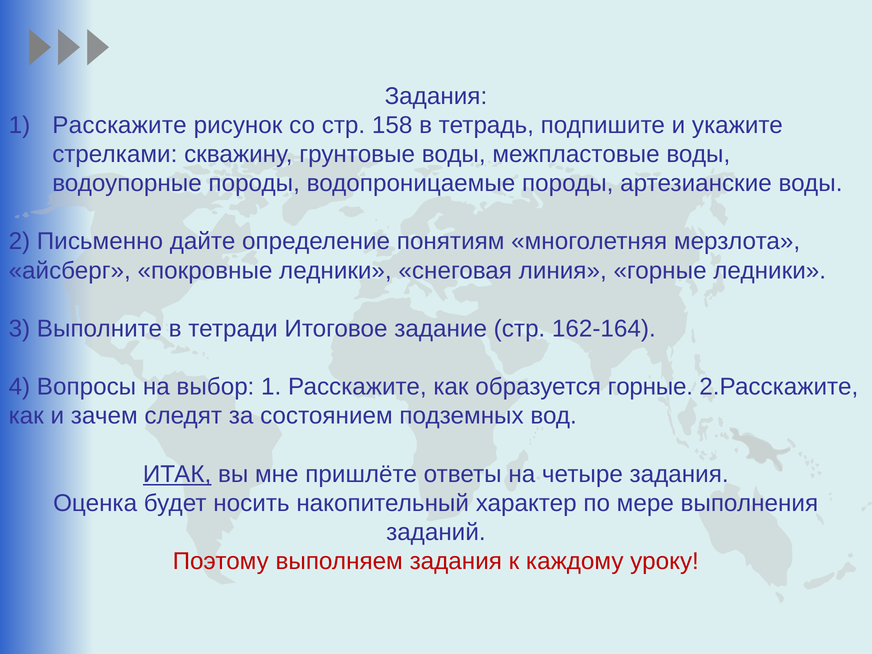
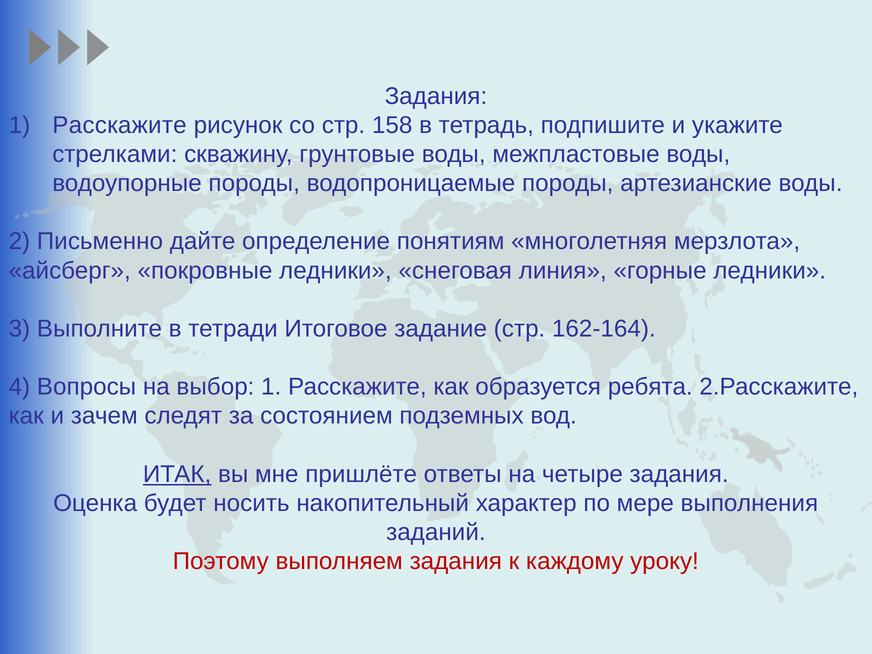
образуется горные: горные -> ребята
